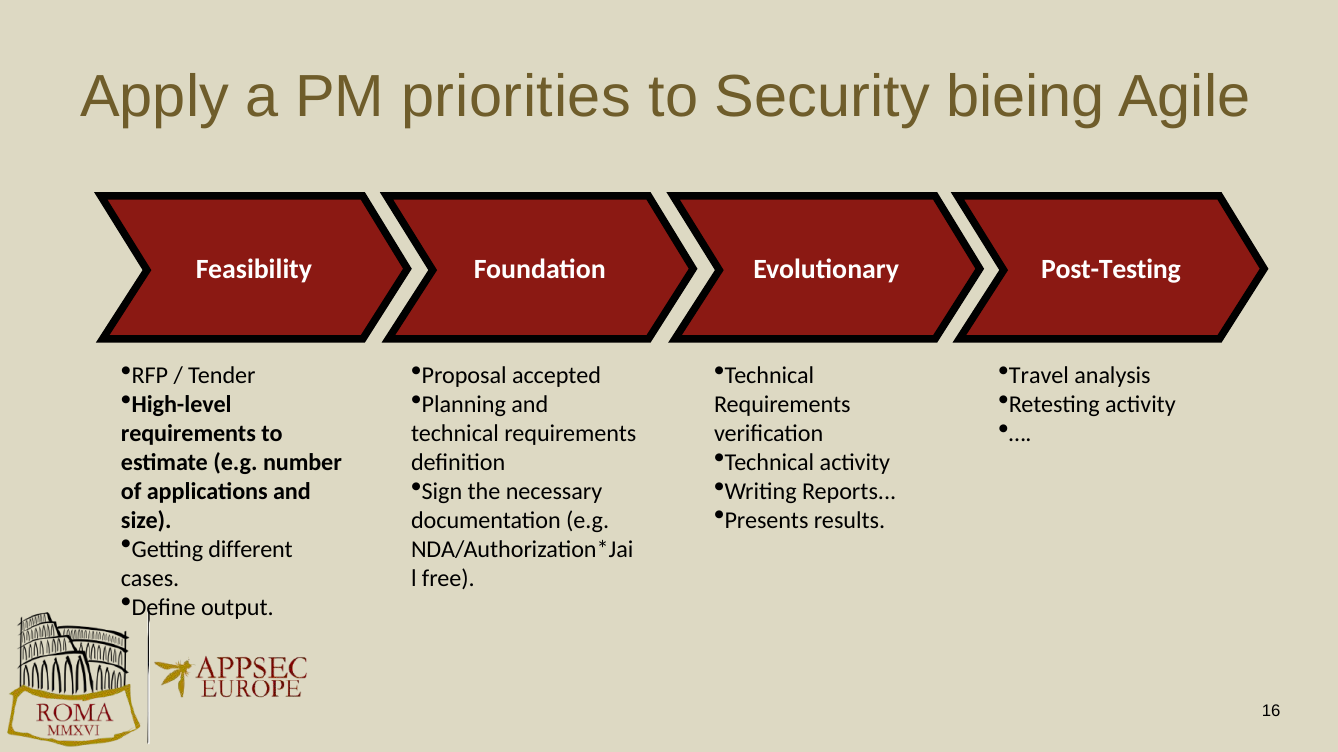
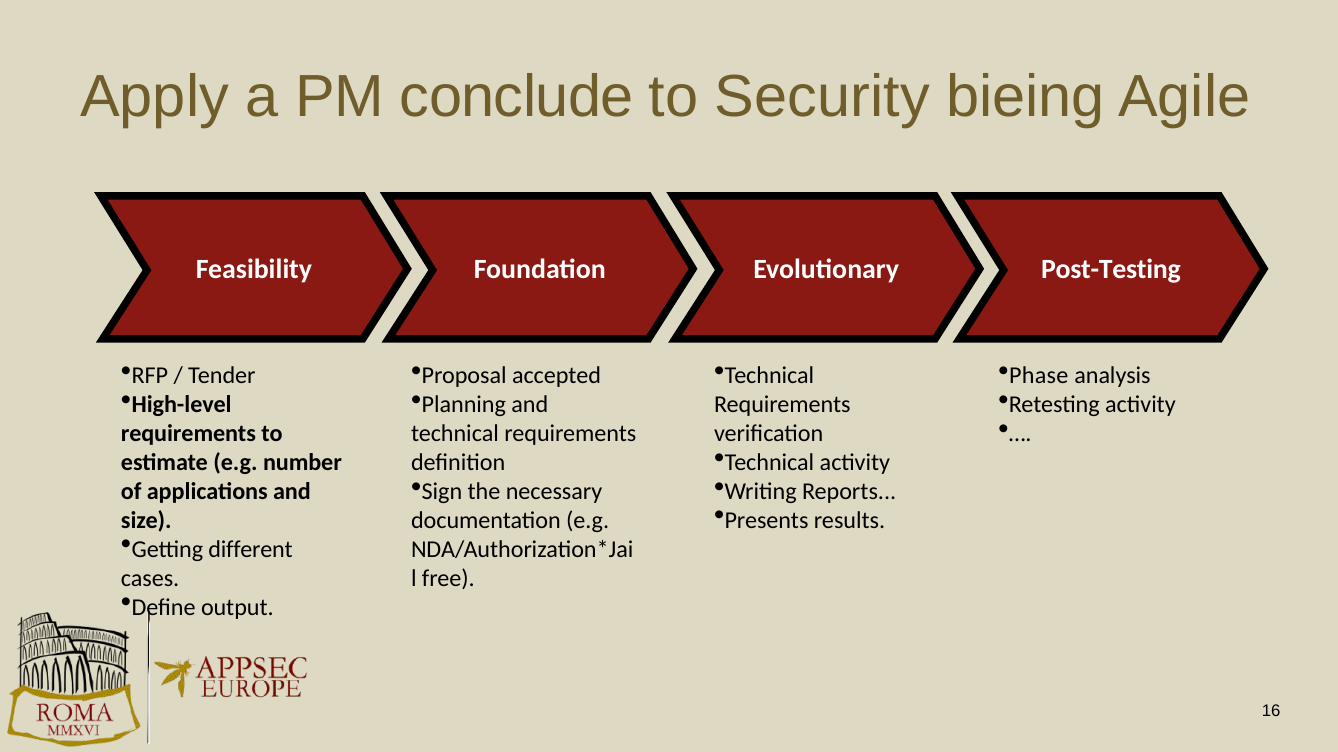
priorities: priorities -> conclude
Travel: Travel -> Phase
